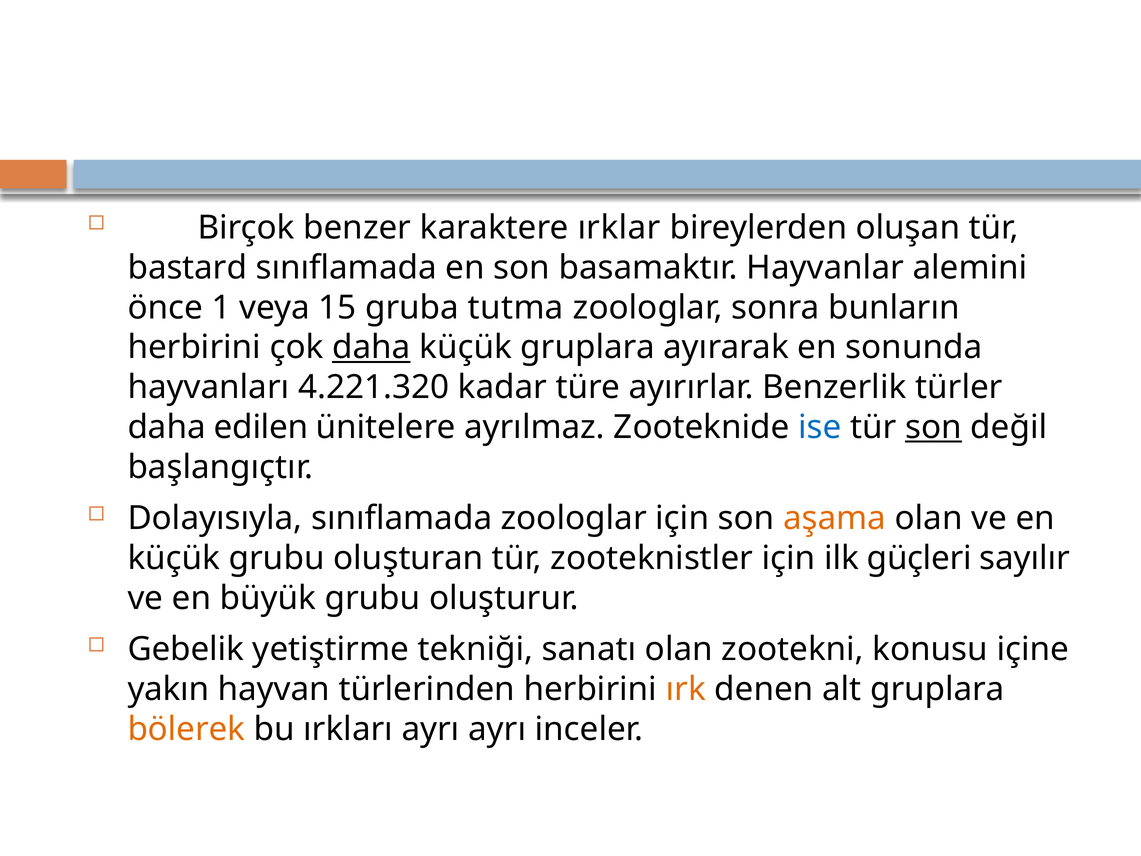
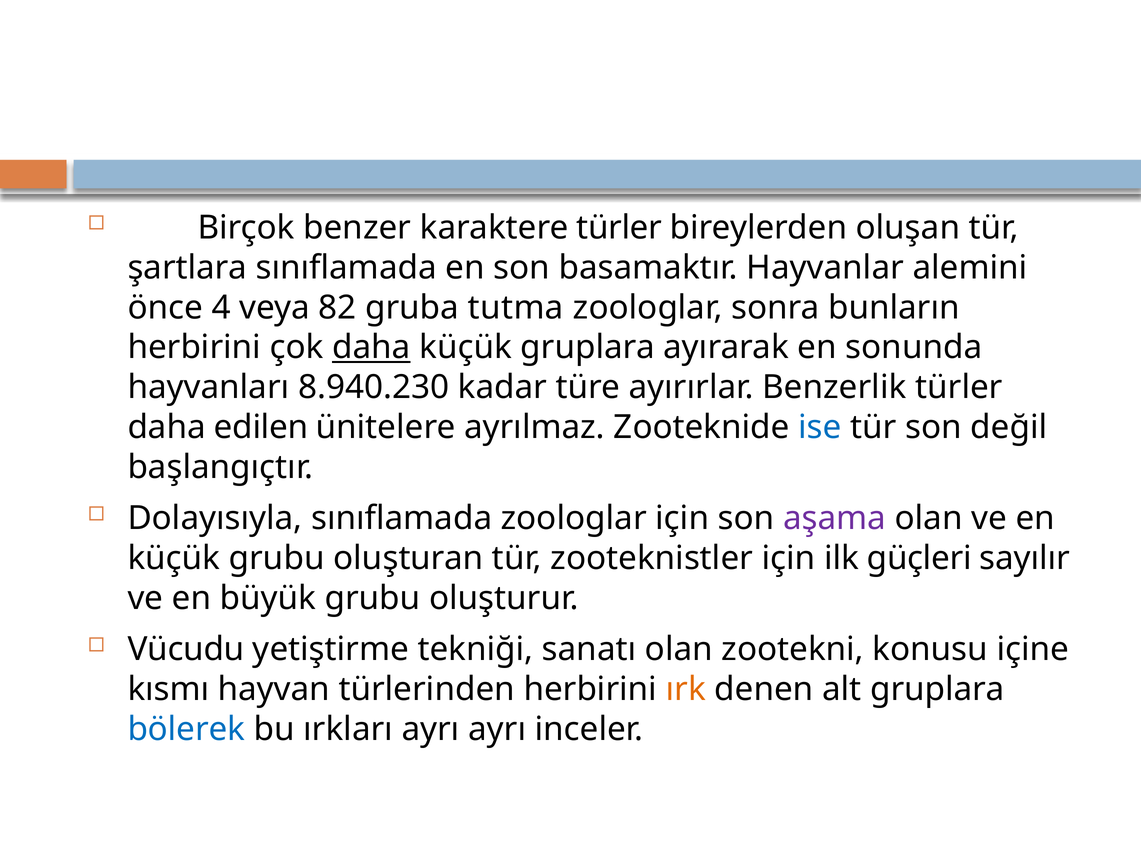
karaktere ırklar: ırklar -> türler
bastard: bastard -> şartlara
1: 1 -> 4
15: 15 -> 82
4.221.320: 4.221.320 -> 8.940.230
son at (933, 427) underline: present -> none
aşama colour: orange -> purple
Gebelik: Gebelik -> Vücudu
yakın: yakın -> kısmı
bölerek colour: orange -> blue
